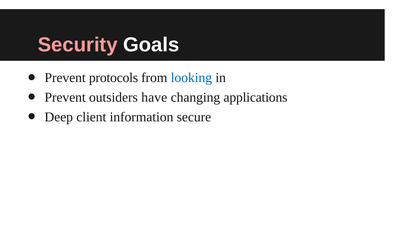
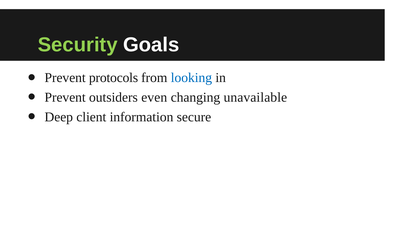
Security colour: pink -> light green
have: have -> even
applications: applications -> unavailable
